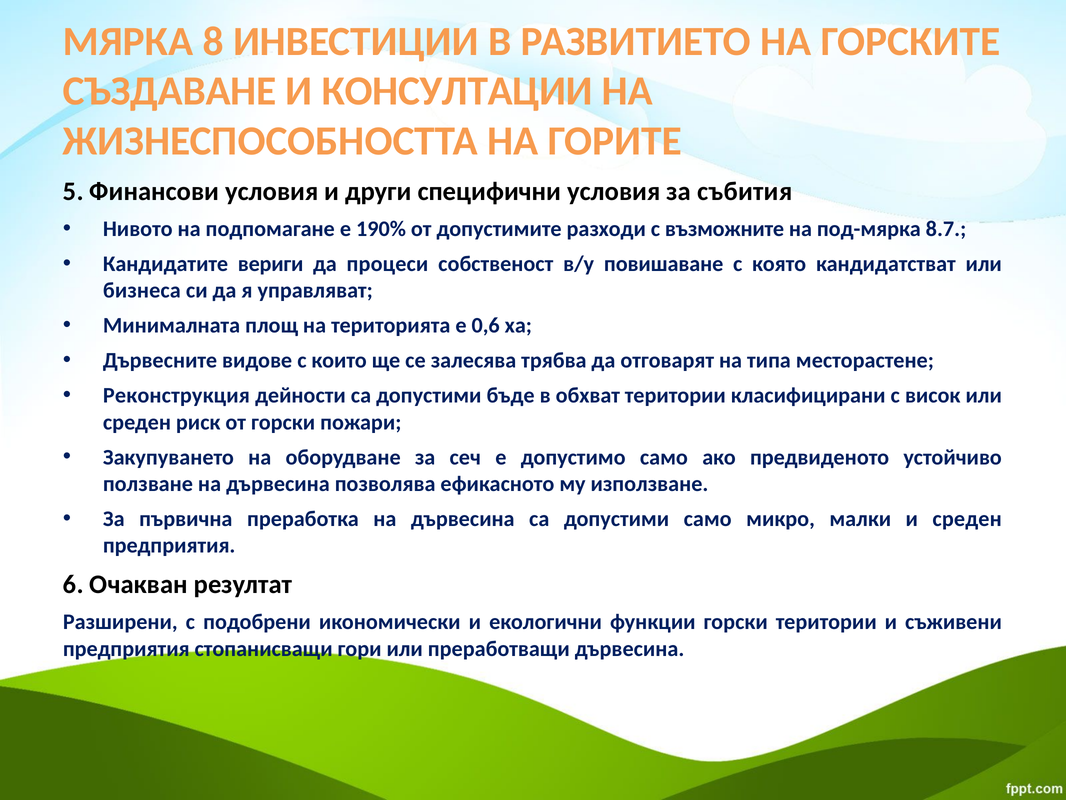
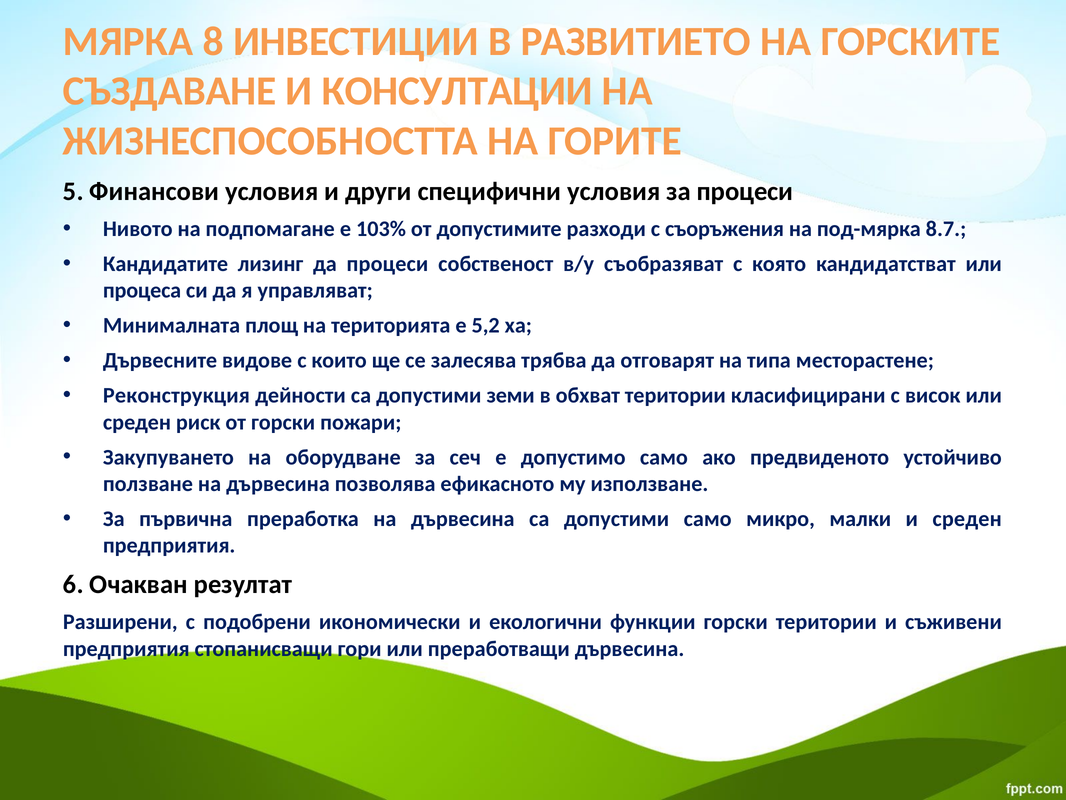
за събития: събития -> процеси
190%: 190% -> 103%
възможните: възможните -> съоръжения
вериги: вериги -> лизинг
повишаване: повишаване -> съобразяват
бизнеса: бизнеса -> процеса
0,6: 0,6 -> 5,2
бъде: бъде -> земи
